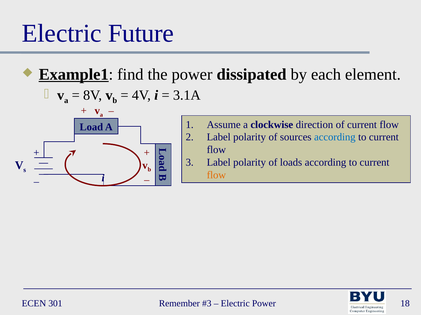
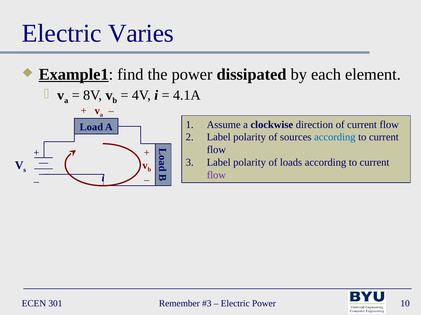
Future: Future -> Varies
3.1A: 3.1A -> 4.1A
flow at (216, 175) colour: orange -> purple
18: 18 -> 10
